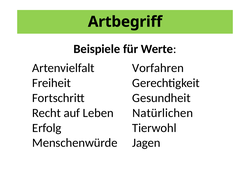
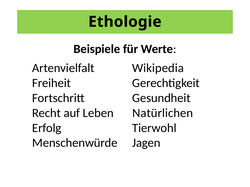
Artbegriff: Artbegriff -> Ethologie
Vorfahren: Vorfahren -> Wikipedia
